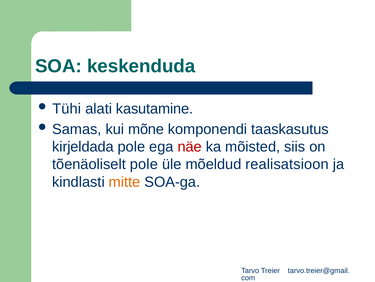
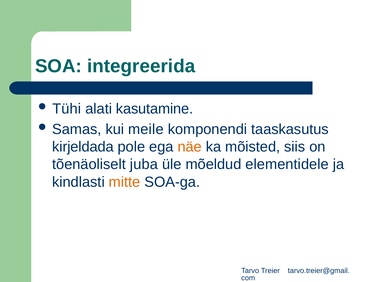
keskenduda: keskenduda -> integreerida
mõne: mõne -> meile
näe colour: red -> orange
tõenäoliselt pole: pole -> juba
realisatsioon: realisatsioon -> elementidele
